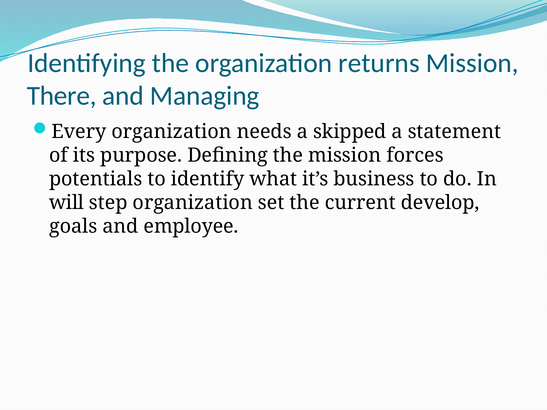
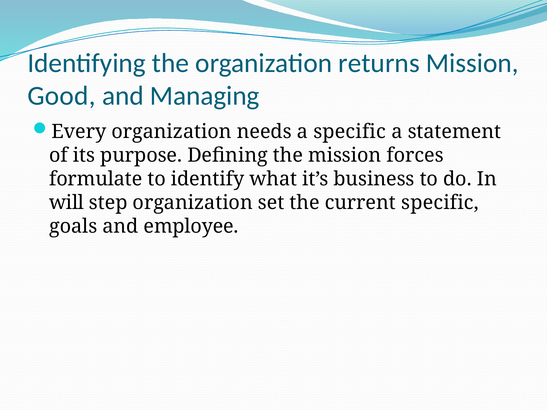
There: There -> Good
a skipped: skipped -> specific
potentials: potentials -> formulate
current develop: develop -> specific
